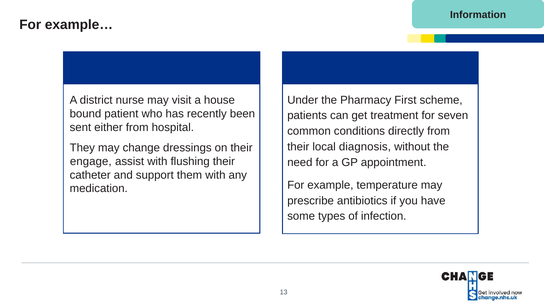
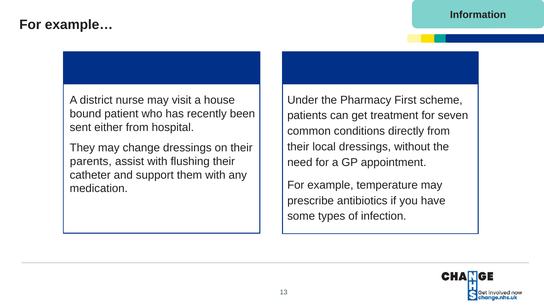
local diagnosis: diagnosis -> dressings
engage: engage -> parents
